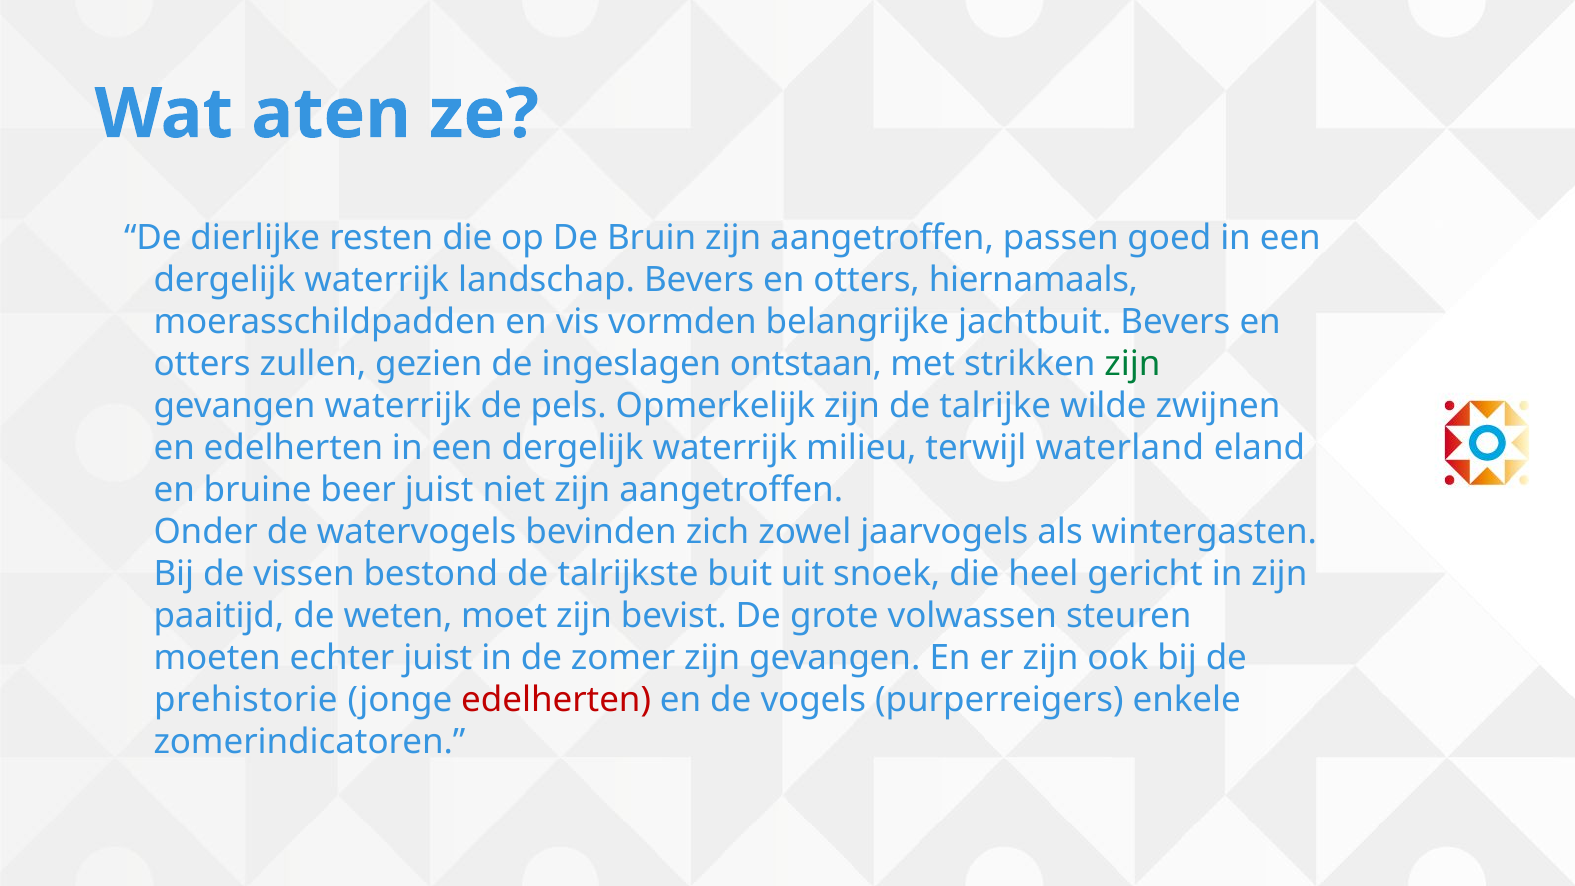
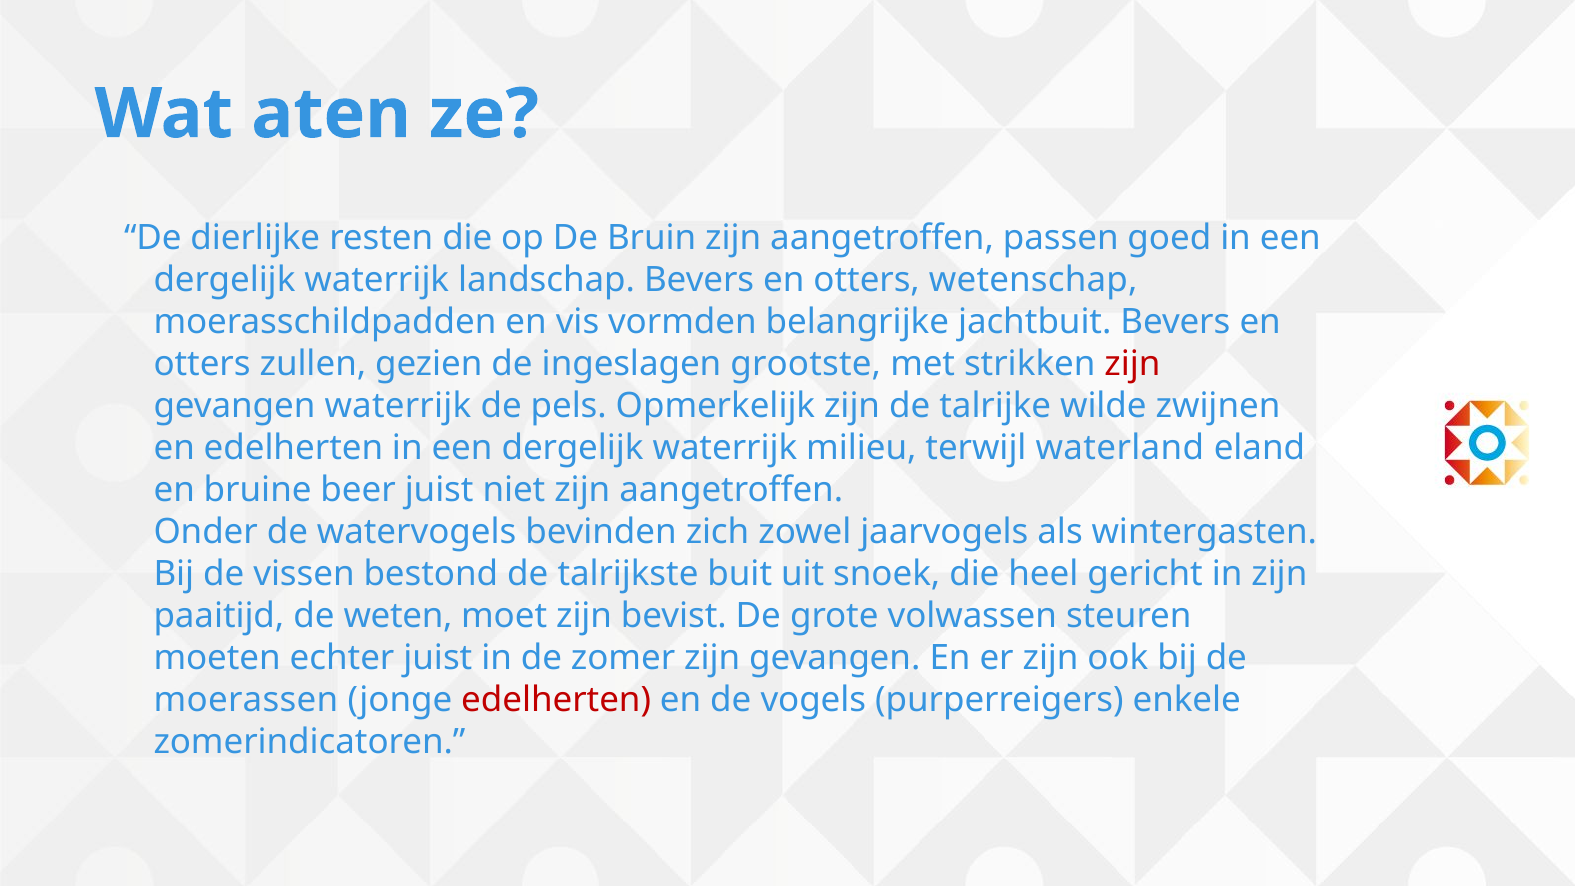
hiernamaals: hiernamaals -> wetenschap
ontstaan: ontstaan -> grootste
zijn at (1132, 364) colour: green -> red
prehistorie: prehistorie -> moerassen
